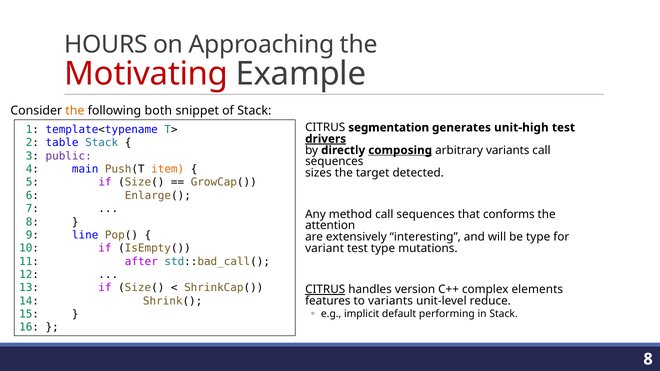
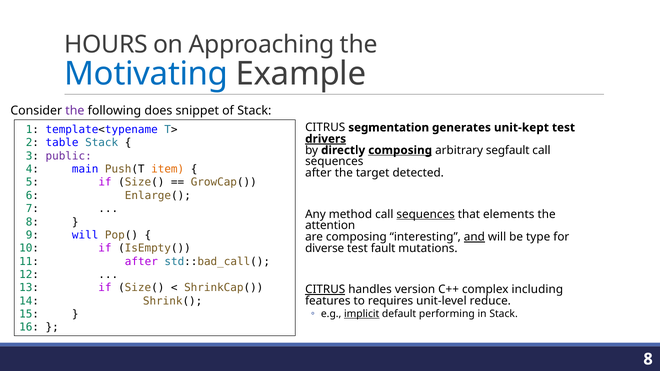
Motivating colour: red -> blue
the at (75, 111) colour: orange -> purple
both: both -> does
unit-high: unit-high -> unit-kept
arbitrary variants: variants -> segfault
sizes at (318, 173): sizes -> after
sequences at (426, 214) underline: none -> present
conforms: conforms -> elements
9 line: line -> will
are extensively: extensively -> composing
and underline: none -> present
variant: variant -> diverse
test type: type -> fault
elements: elements -> including
to variants: variants -> requires
implicit underline: none -> present
